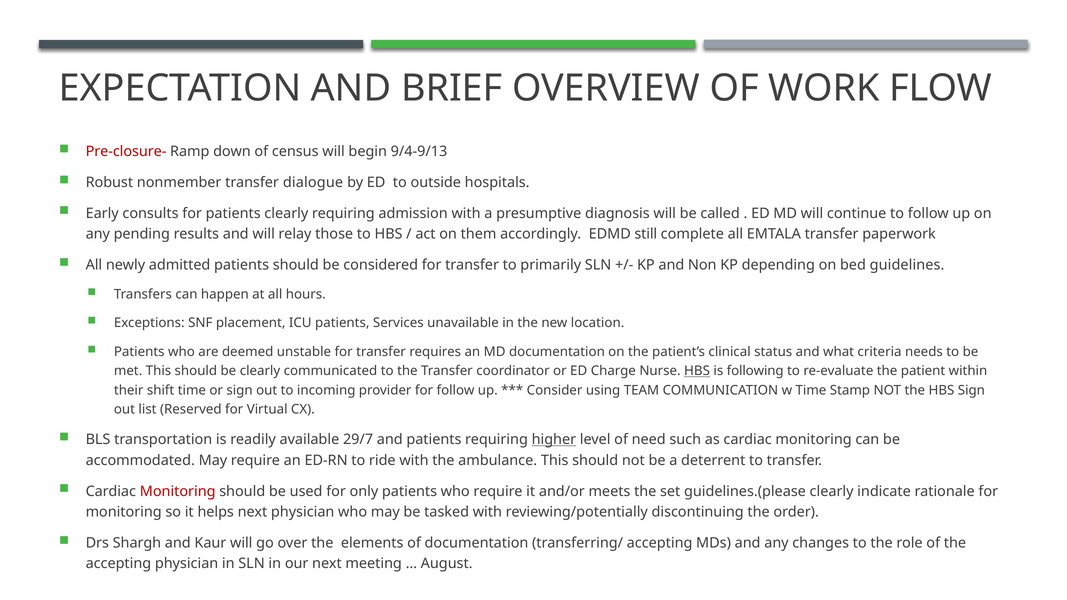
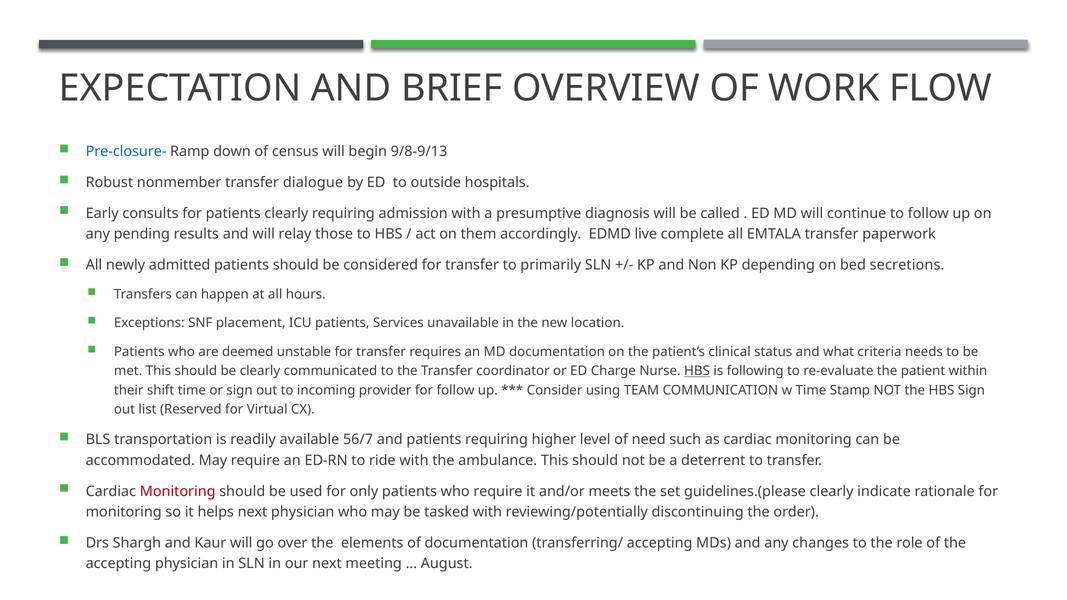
Pre-closure- colour: red -> blue
9/4-9/13: 9/4-9/13 -> 9/8-9/13
still: still -> live
guidelines: guidelines -> secretions
29/7: 29/7 -> 56/7
higher underline: present -> none
